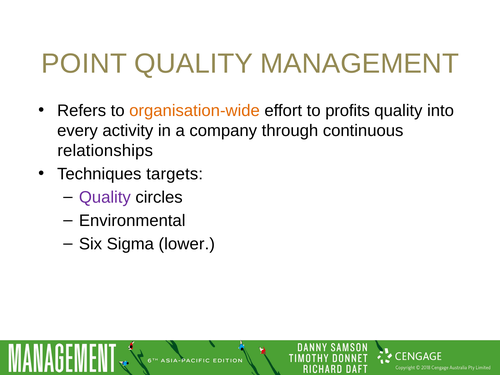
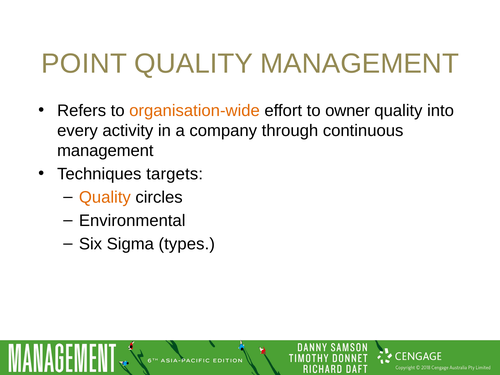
profits: profits -> owner
relationships at (105, 151): relationships -> management
Quality at (105, 197) colour: purple -> orange
lower: lower -> types
